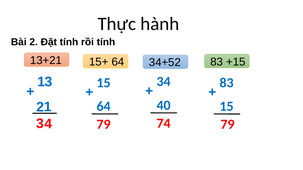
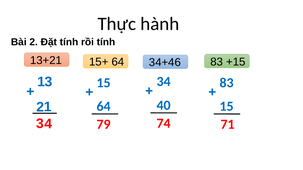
34+52: 34+52 -> 34+46
34 79: 79 -> 71
